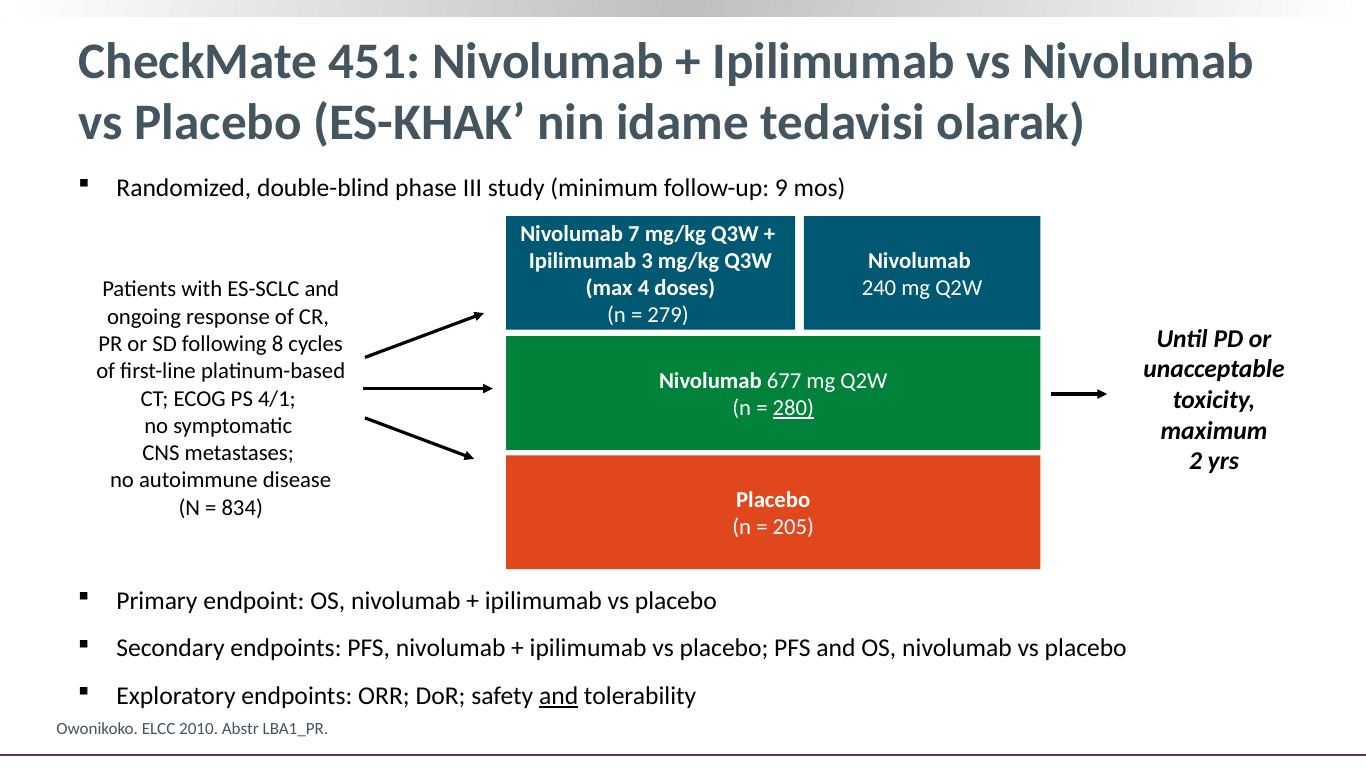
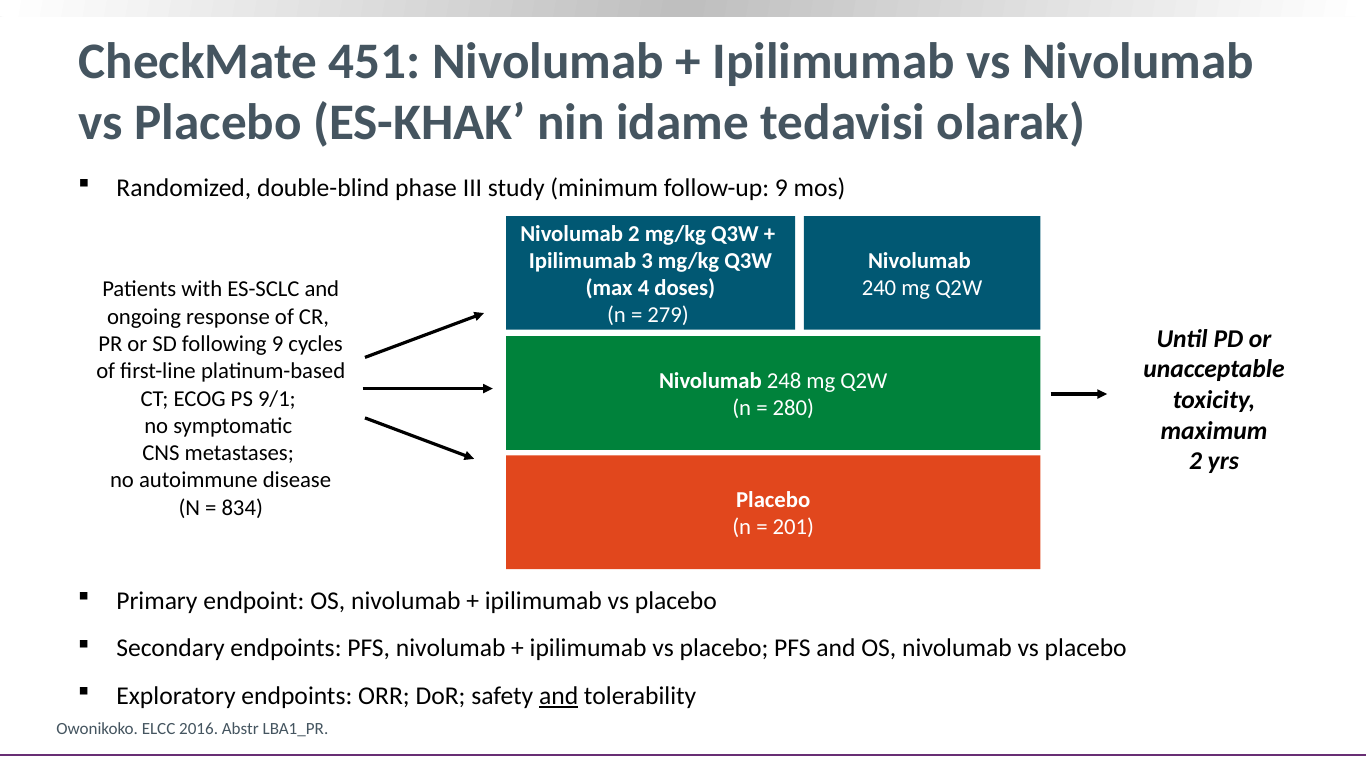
Nivolumab 7: 7 -> 2
following 8: 8 -> 9
677: 677 -> 248
4/1: 4/1 -> 9/1
280 underline: present -> none
205: 205 -> 201
2010: 2010 -> 2016
